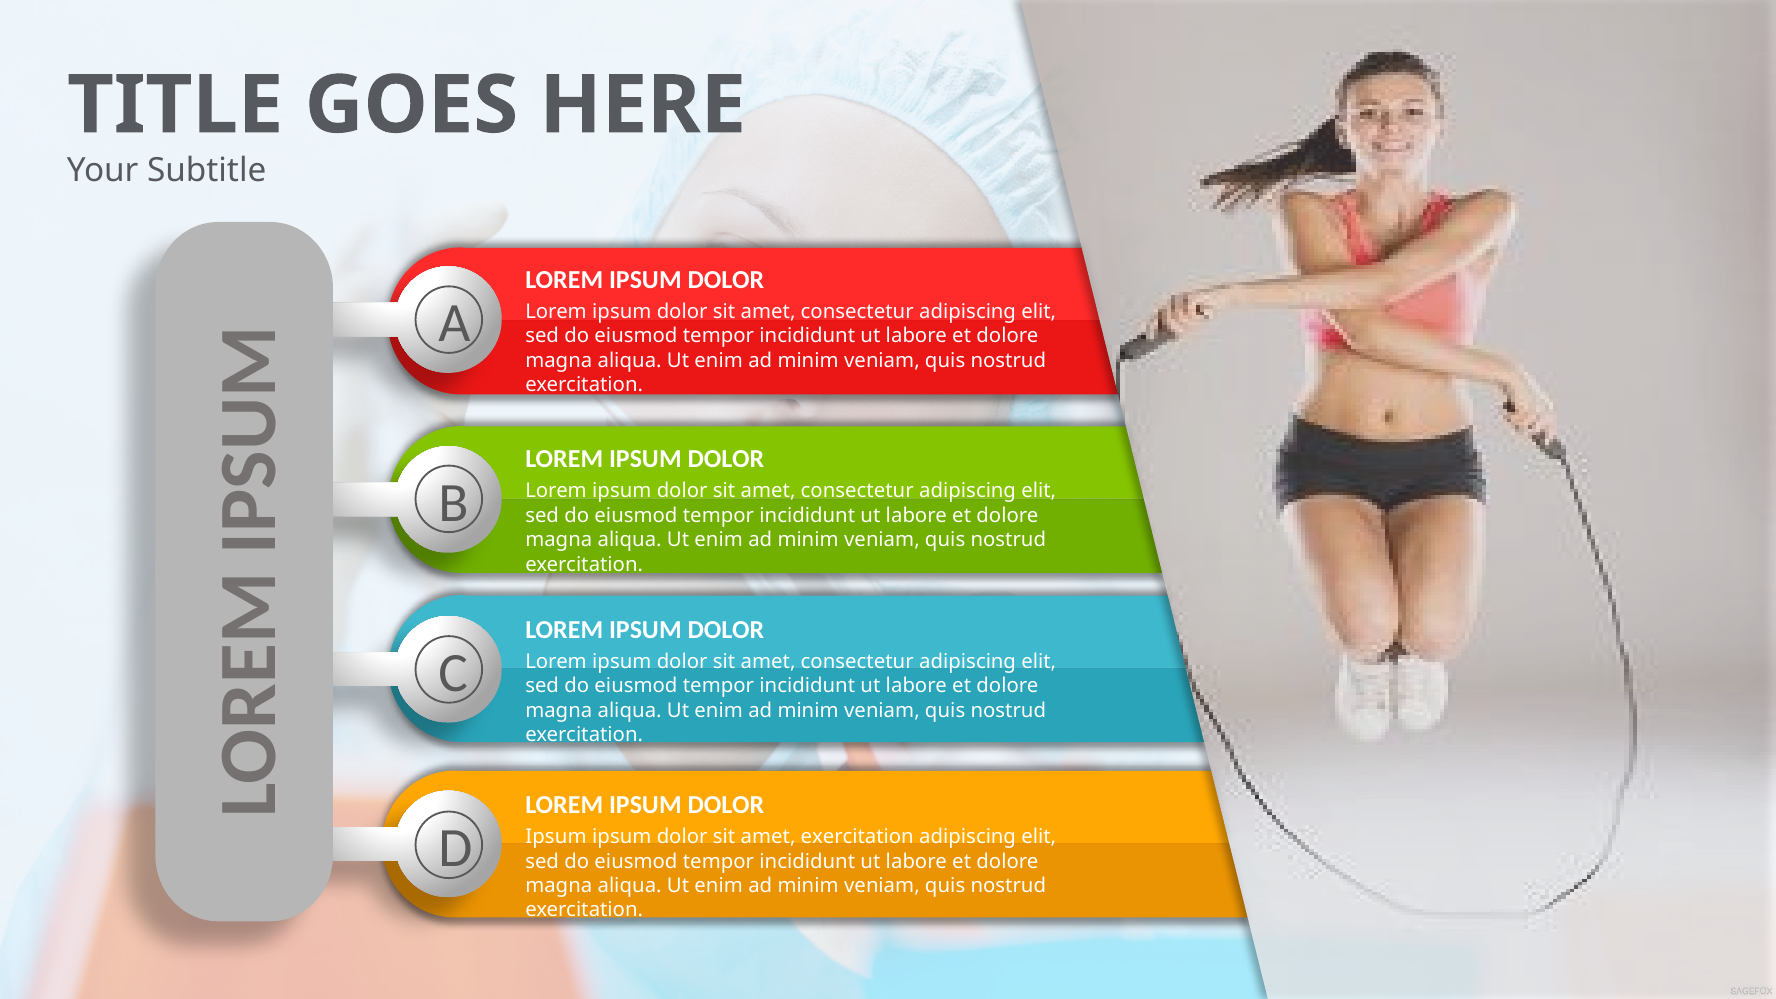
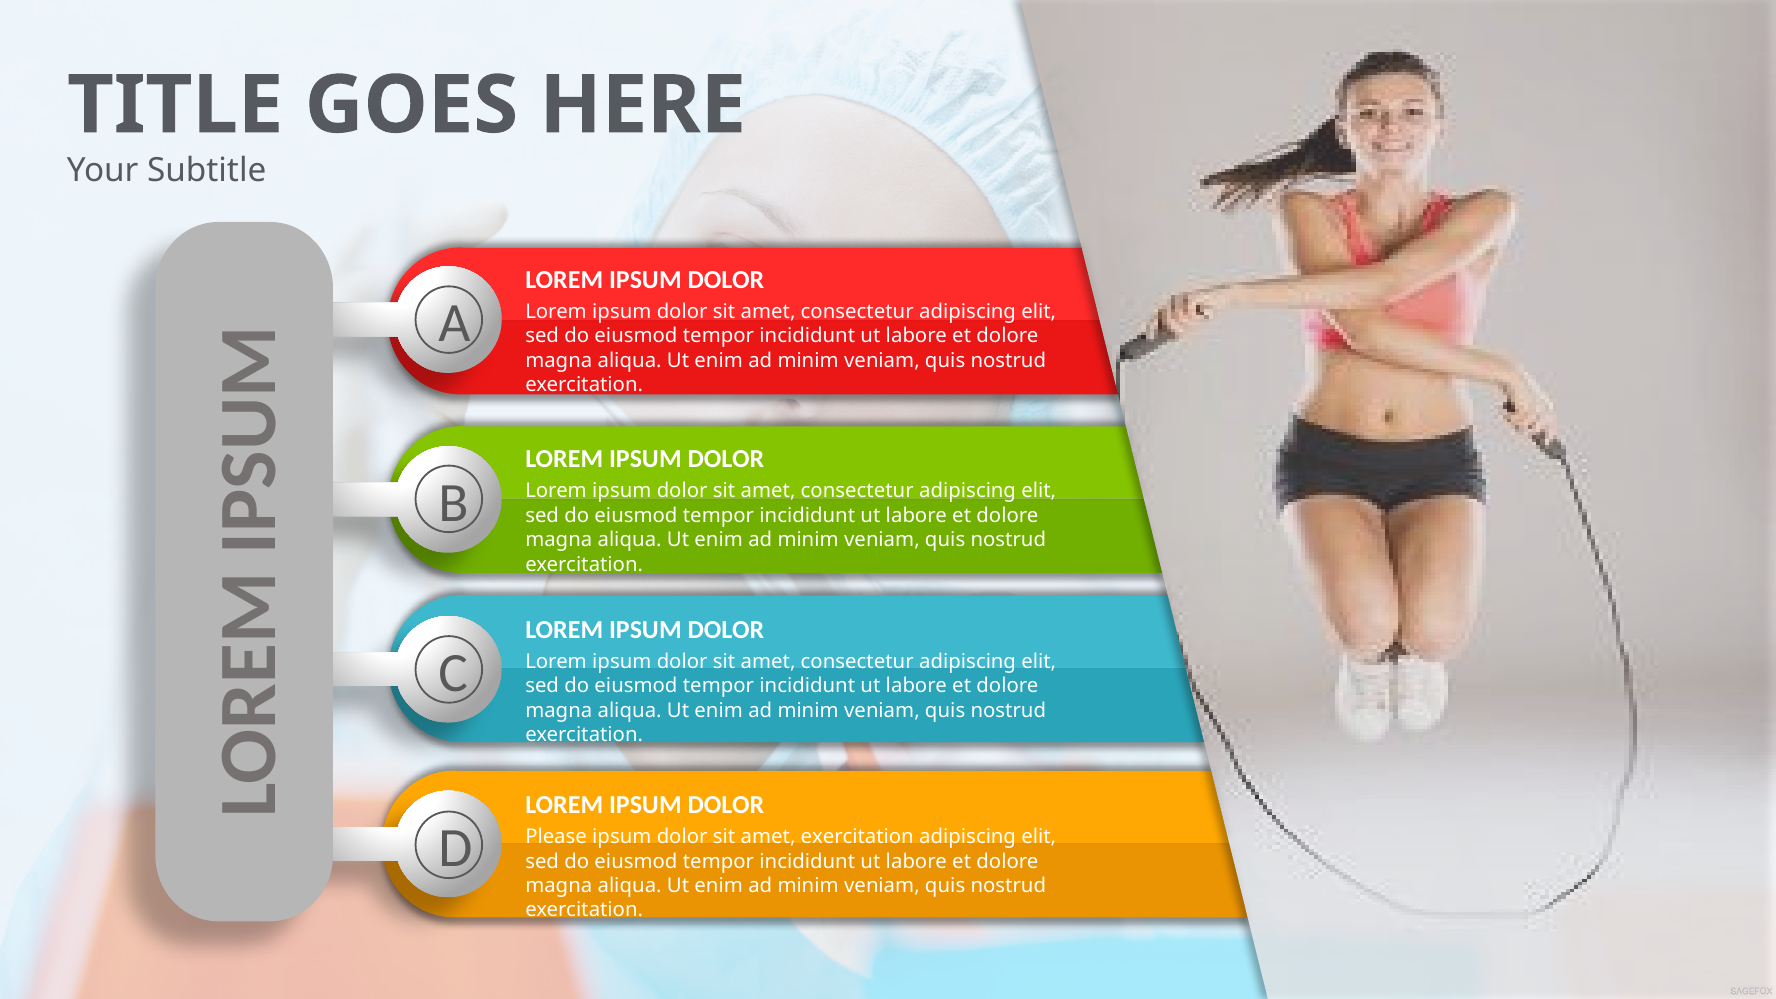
Ipsum at (556, 837): Ipsum -> Please
